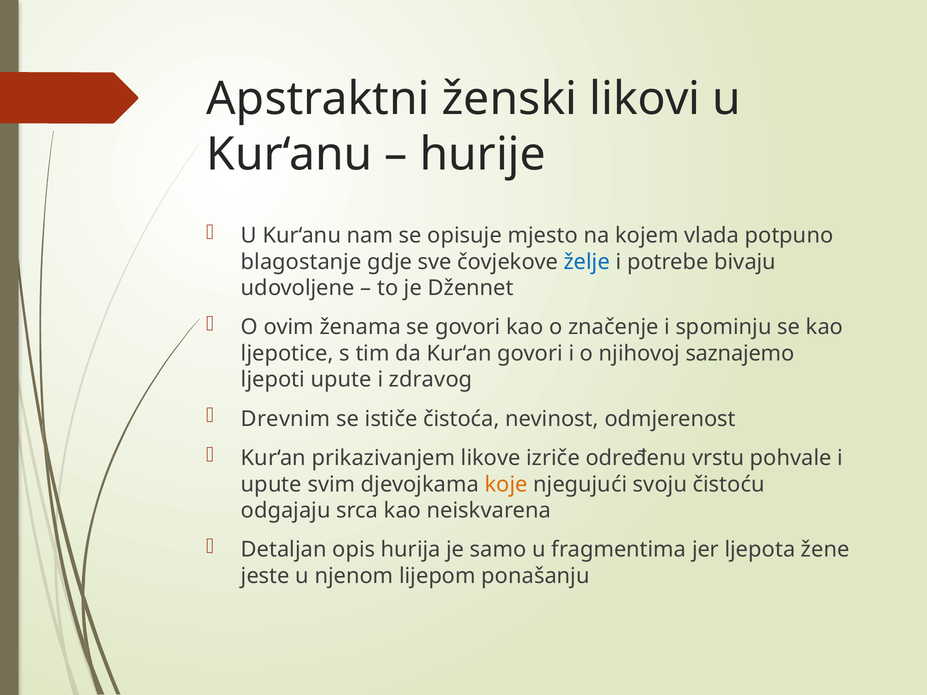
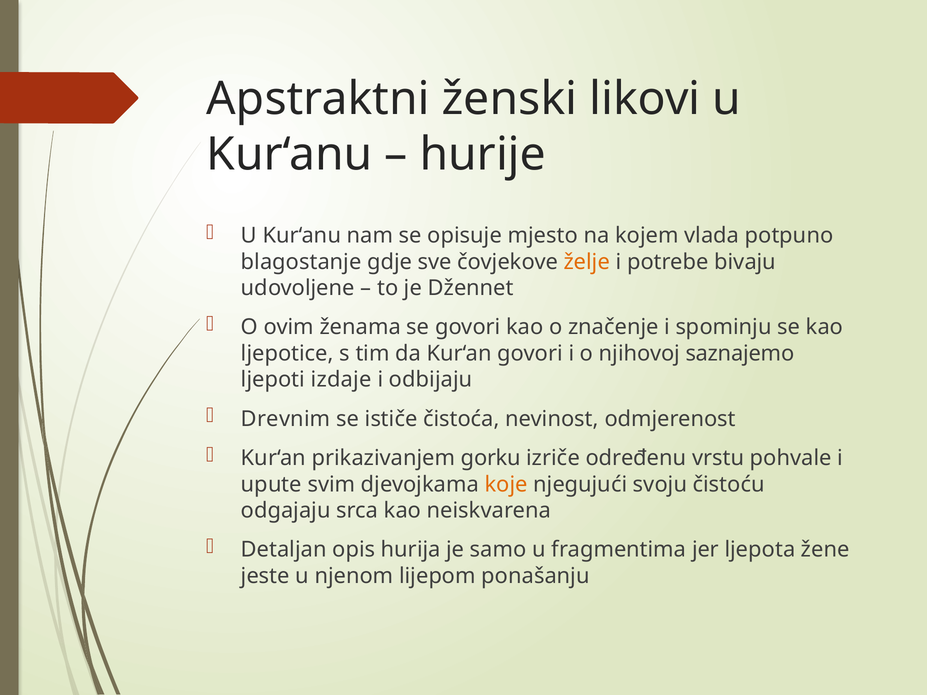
želje colour: blue -> orange
ljepoti upute: upute -> izdaje
zdravog: zdravog -> odbijaju
likove: likove -> gorku
